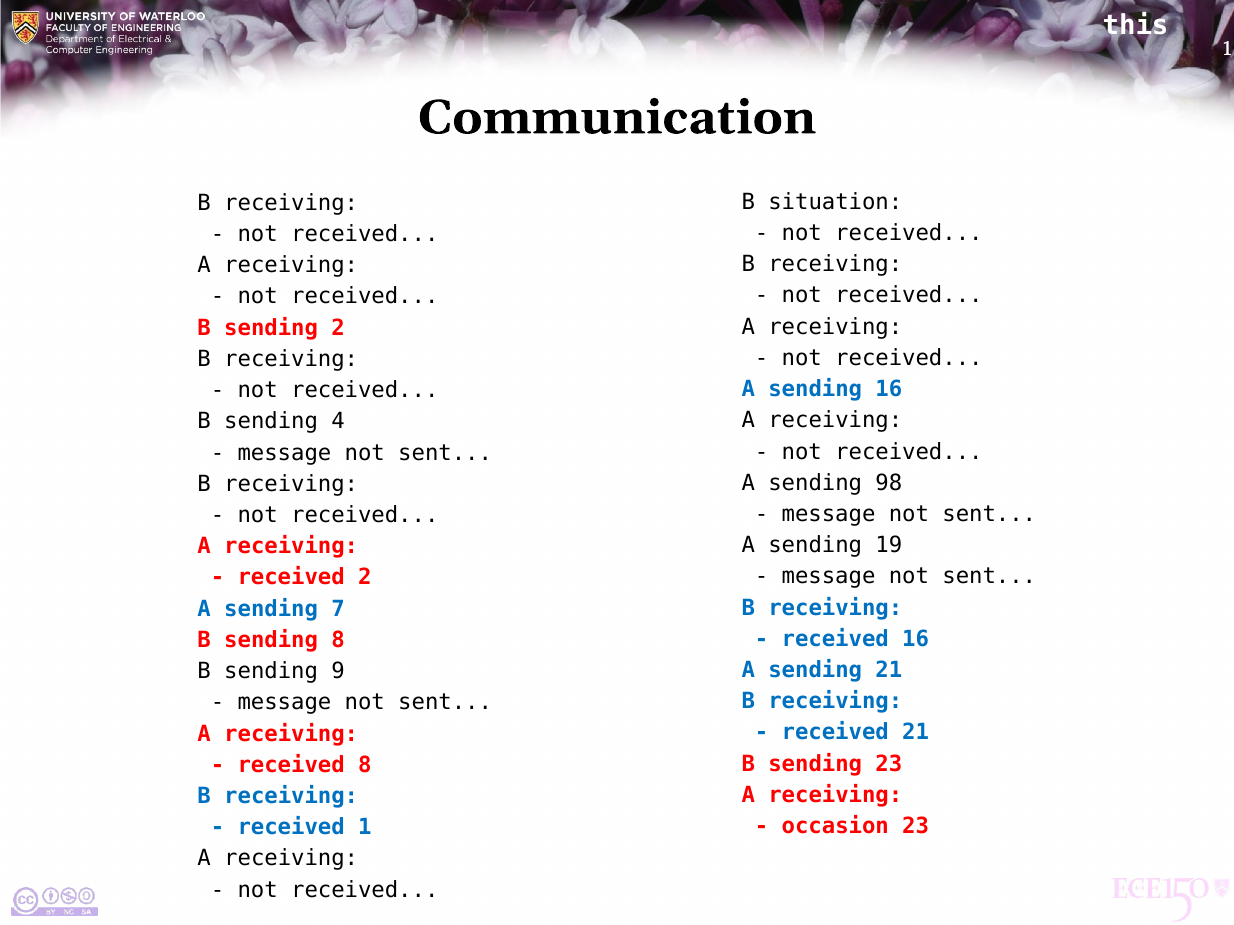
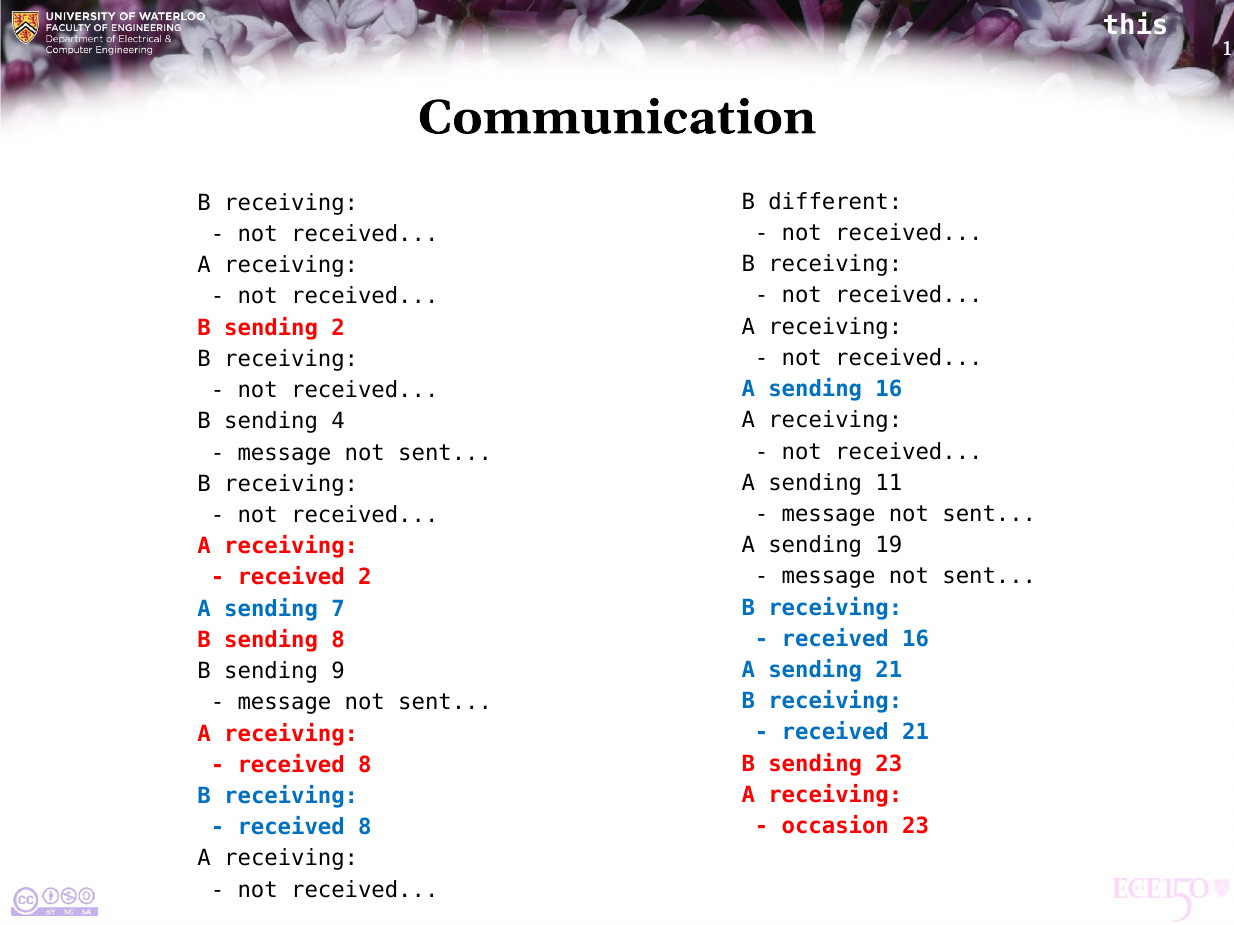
situation: situation -> different
98: 98 -> 11
1 at (365, 828): 1 -> 8
